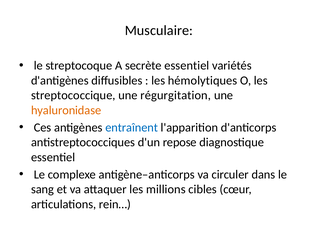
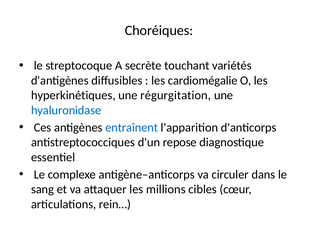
Musculaire: Musculaire -> Choréiques
secrète essentiel: essentiel -> touchant
hémolytiques: hémolytiques -> cardiomégalie
streptococcique: streptococcique -> hyperkinétiques
hyaluronidase colour: orange -> blue
